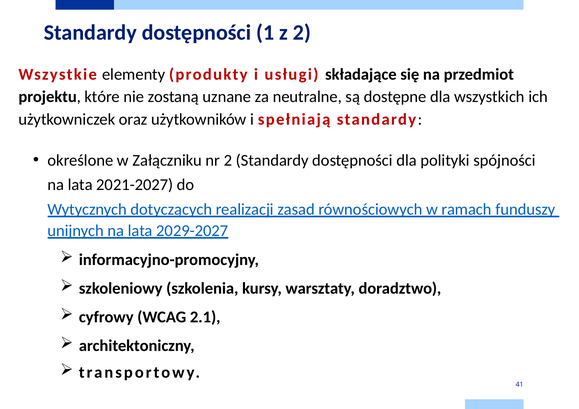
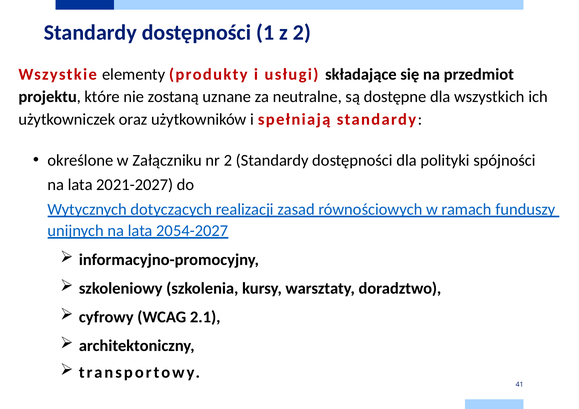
2029-2027: 2029-2027 -> 2054-2027
